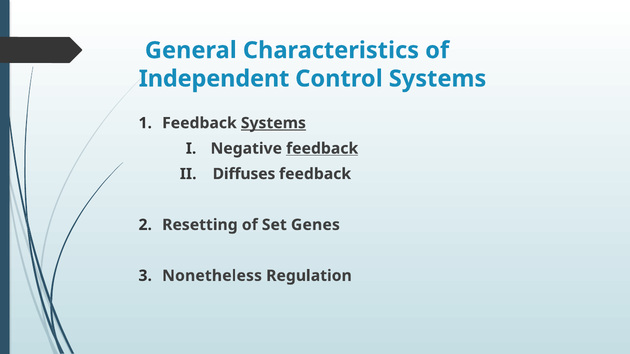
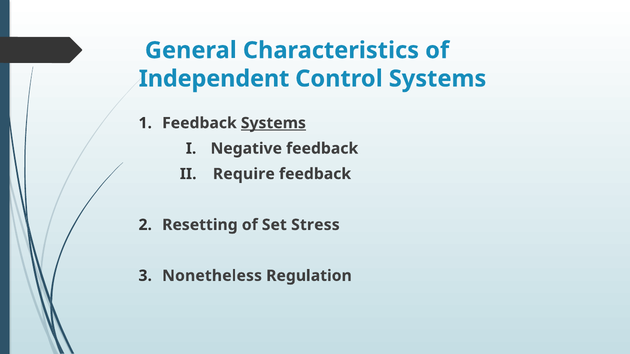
feedback at (322, 149) underline: present -> none
Diffuses: Diffuses -> Require
Genes: Genes -> Stress
